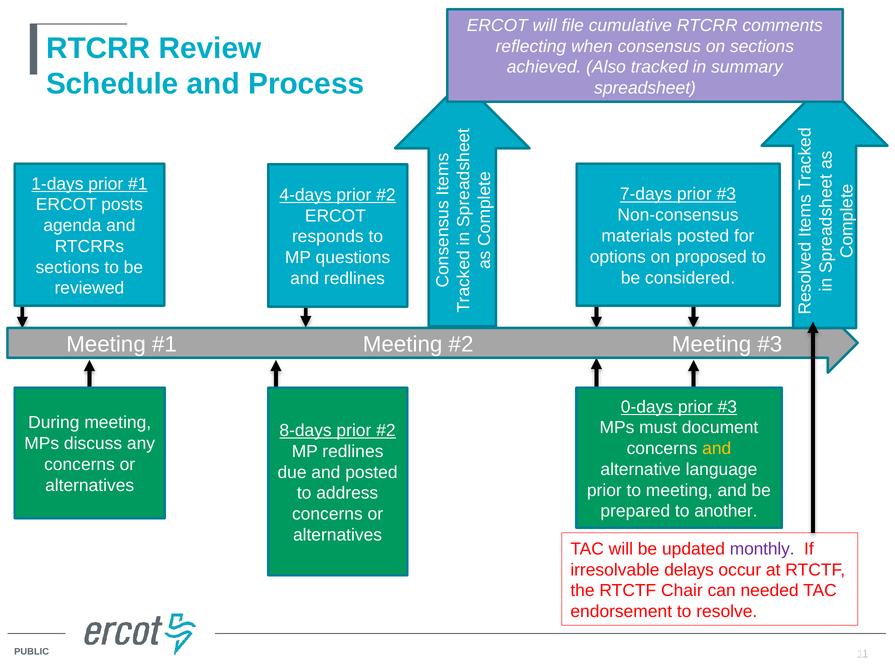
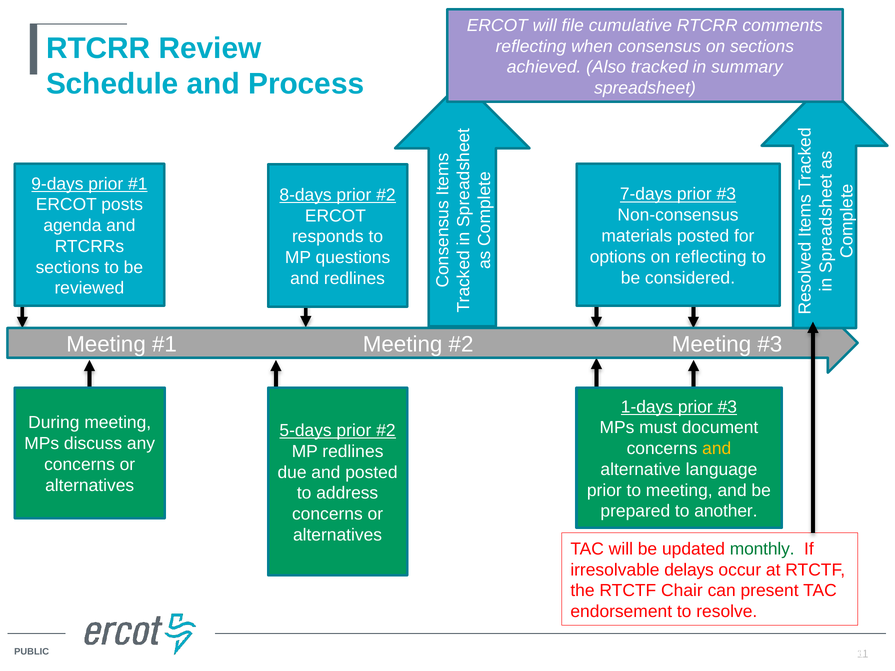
1-days: 1-days -> 9-days
4-days: 4-days -> 8-days
on proposed: proposed -> reflecting
0-days: 0-days -> 1-days
8-days: 8-days -> 5-days
monthly colour: purple -> green
needed: needed -> present
